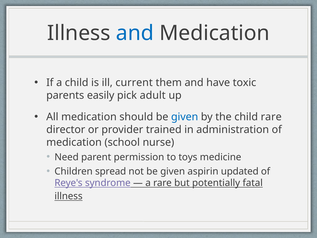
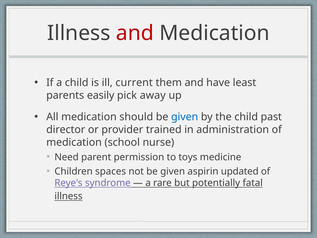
and at (135, 33) colour: blue -> red
toxic: toxic -> least
adult: adult -> away
child rare: rare -> past
spread: spread -> spaces
